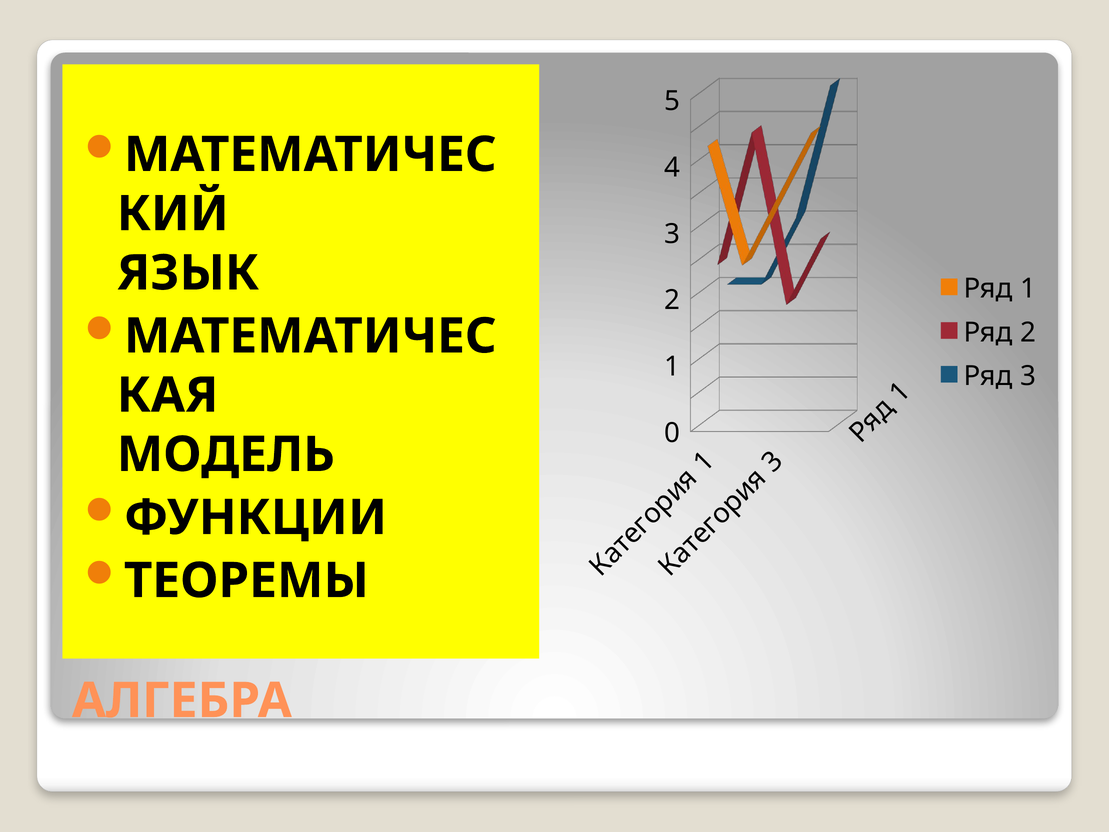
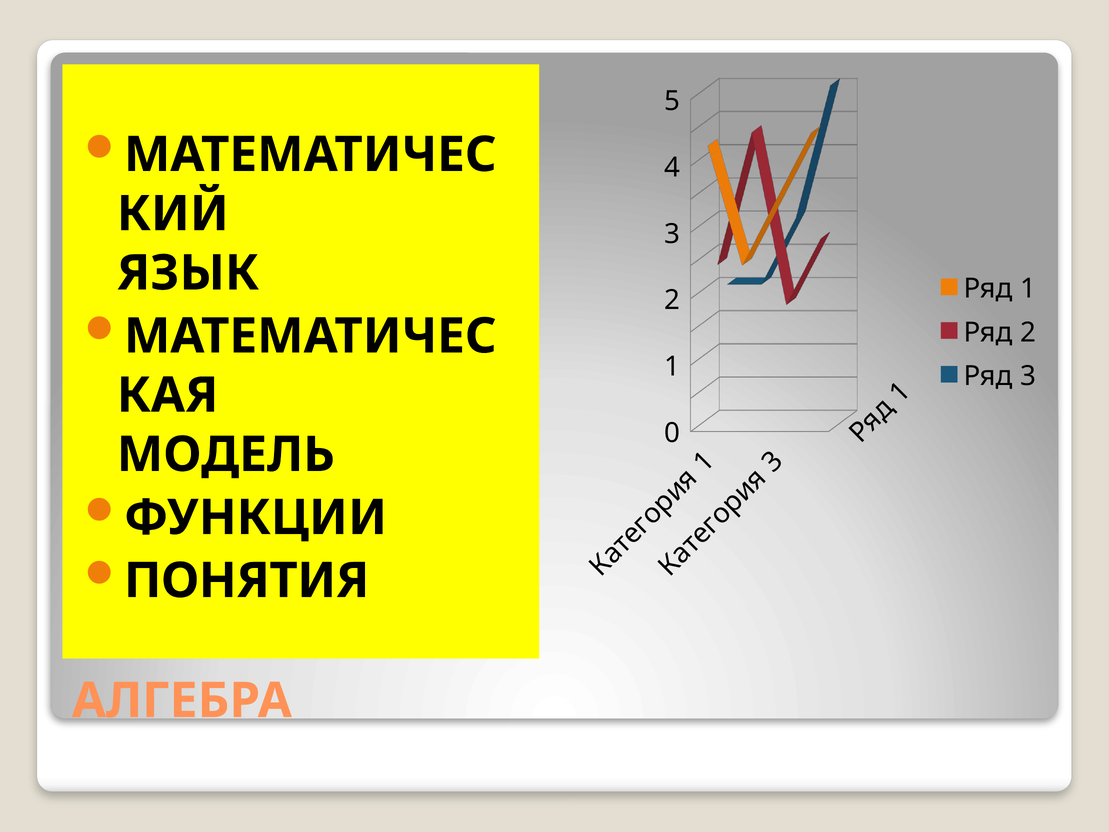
ТЕОРЕМЫ: ТЕОРЕМЫ -> ПОНЯТИЯ
